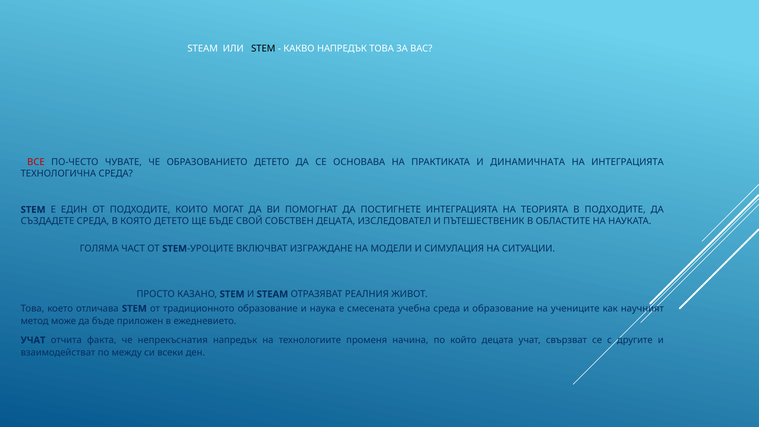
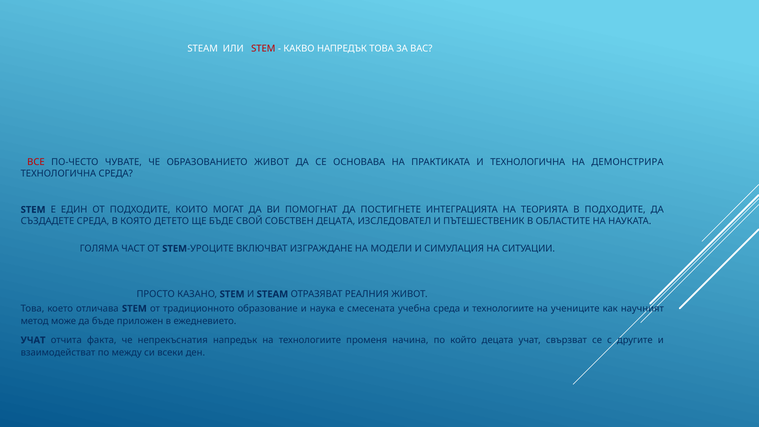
STEM at (263, 49) colour: black -> red
ОБРАЗОВАНИЕТО ДЕТЕТО: ДЕТЕТО -> ЖИВОТ
И ДИНАМИЧНАТА: ДИНАМИЧНАТА -> ТЕХНОЛОГИЧНА
НА ИНТЕГРАЦИЯТА: ИНТЕГРАЦИЯТА -> ДЕМОНСТРИРА
и образование: образование -> технологиите
